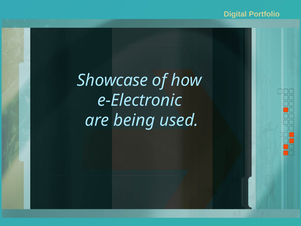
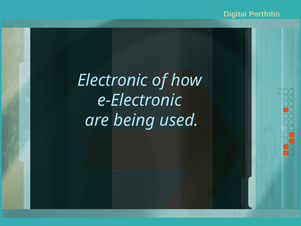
Showcase: Showcase -> Electronic
